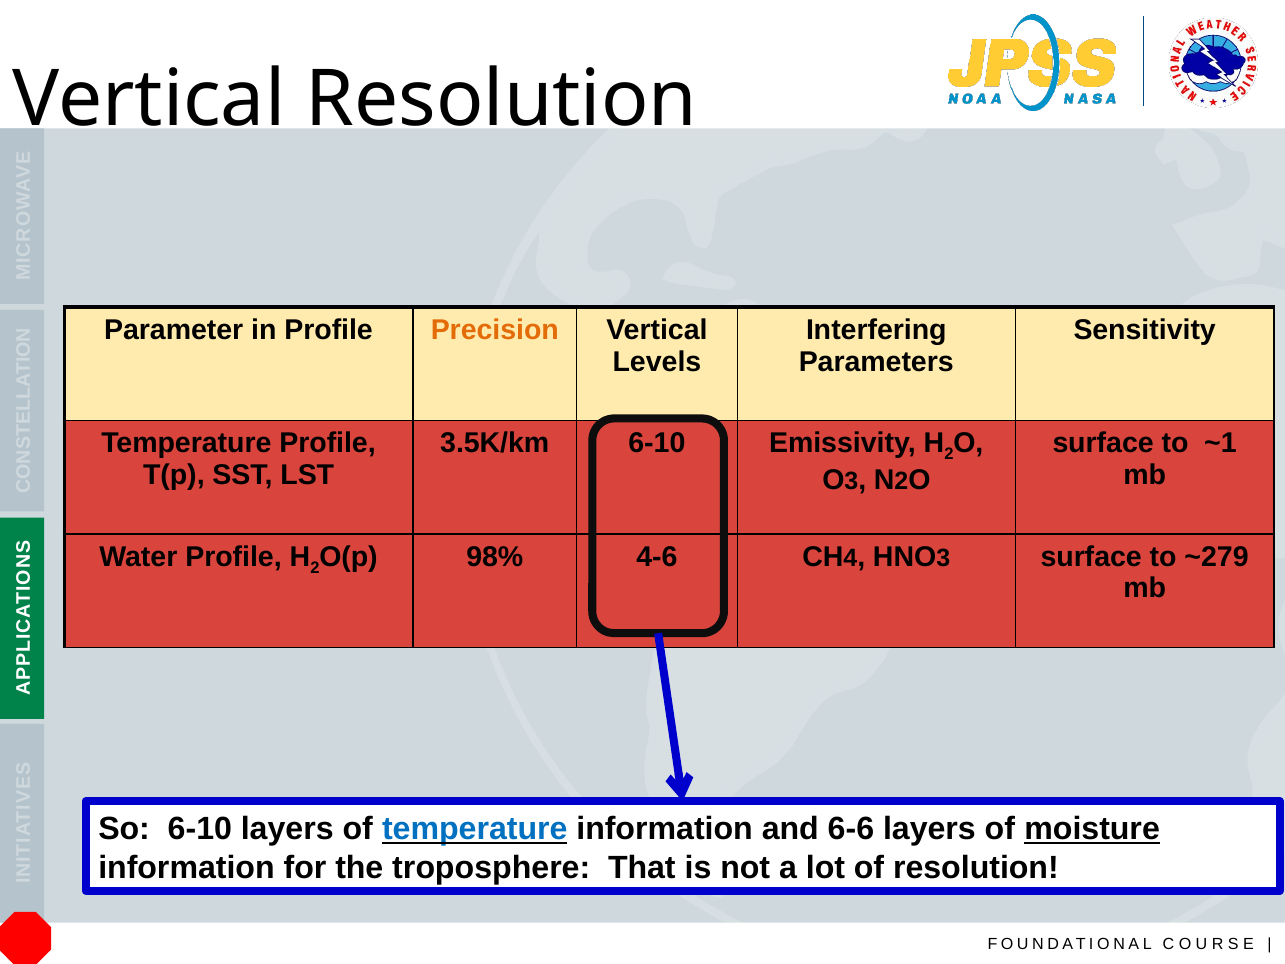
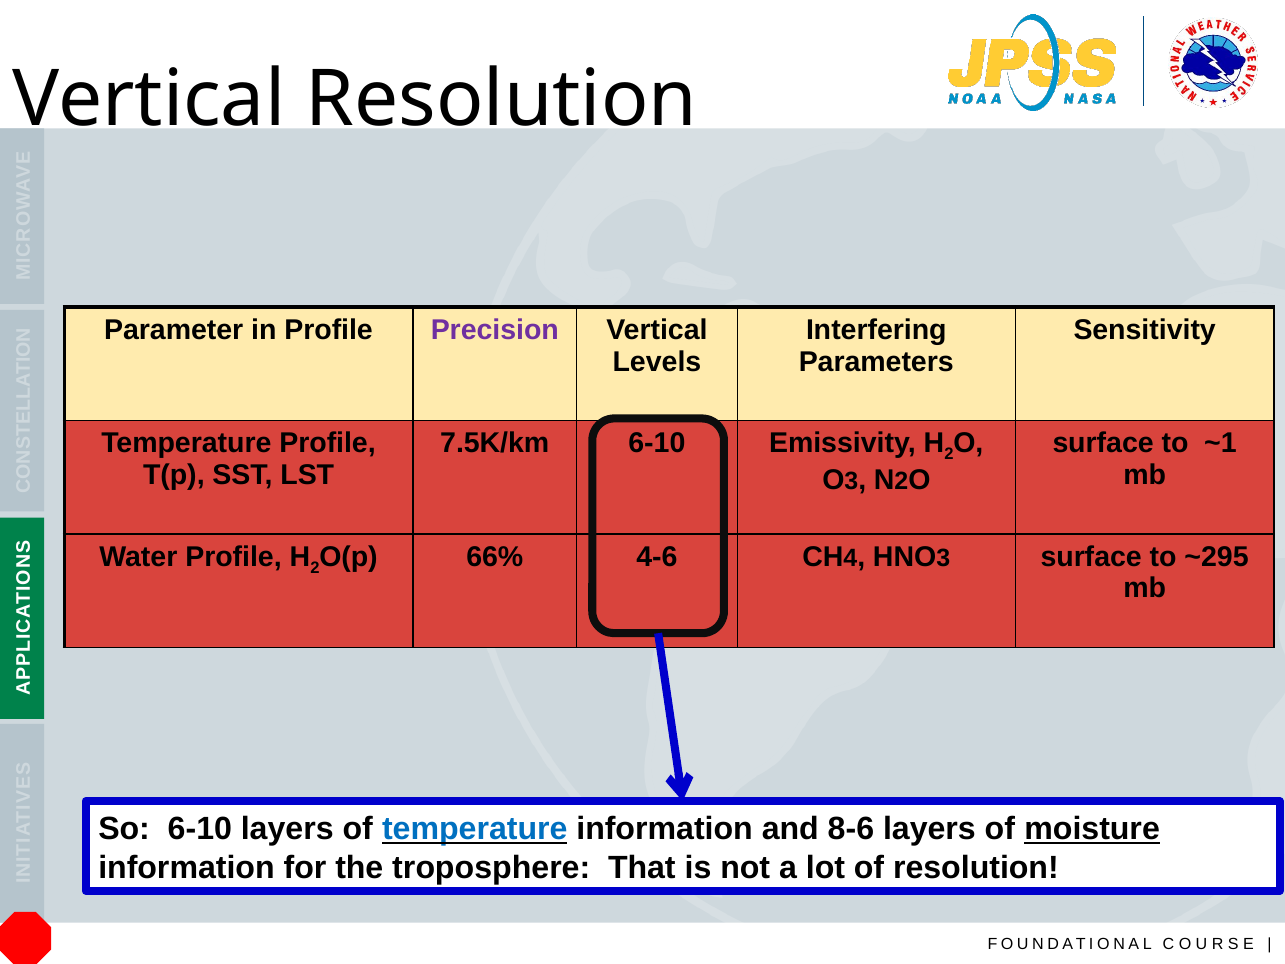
Precision colour: orange -> purple
3.5K/km: 3.5K/km -> 7.5K/km
98%: 98% -> 66%
~279: ~279 -> ~295
6-6: 6-6 -> 8-6
